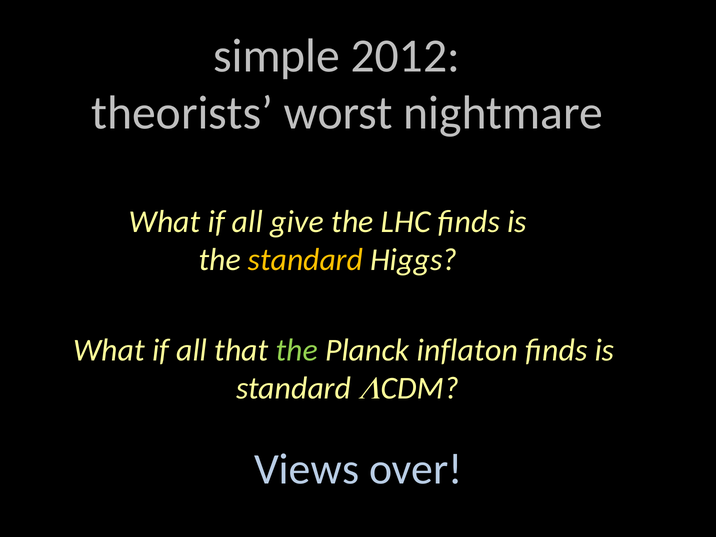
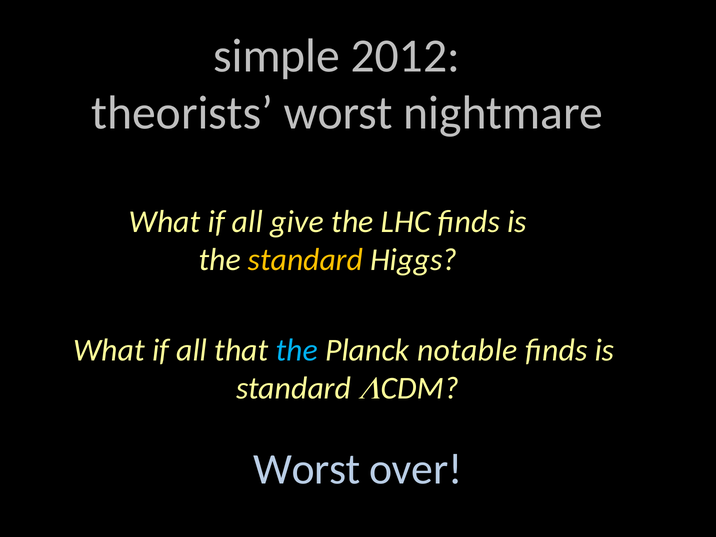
the at (297, 350) colour: light green -> light blue
inflaton: inflaton -> notable
Views at (307, 469): Views -> Worst
